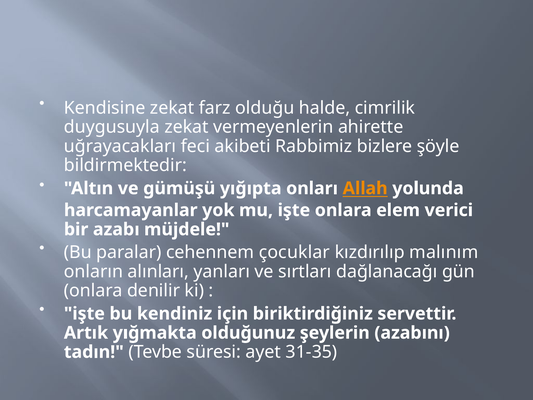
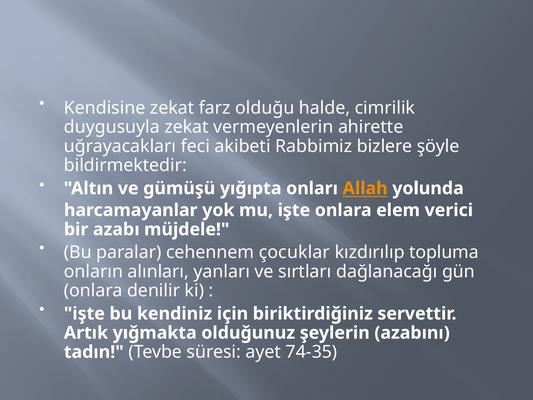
malınım: malınım -> topluma
31-35: 31-35 -> 74-35
